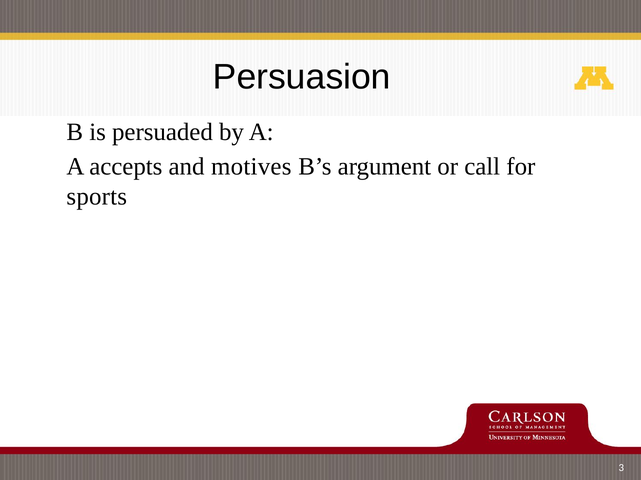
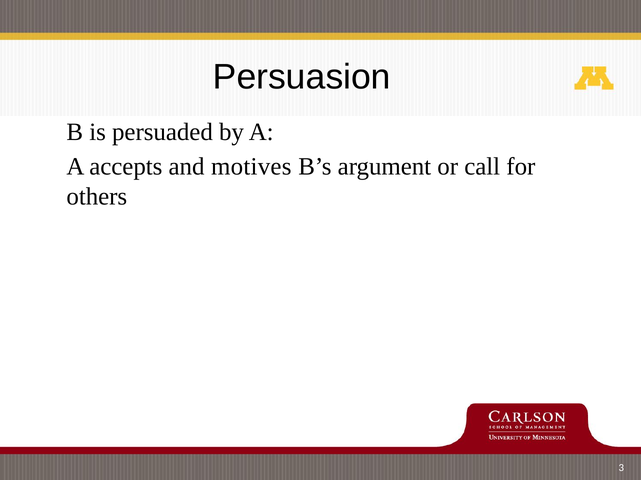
sports: sports -> others
